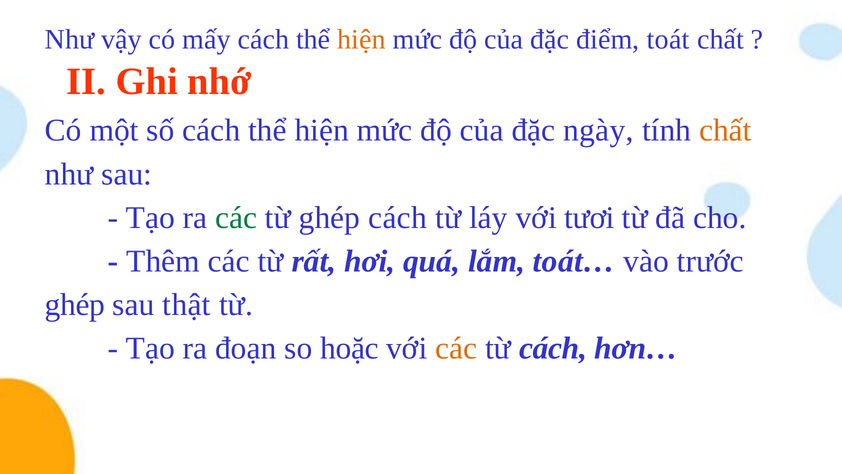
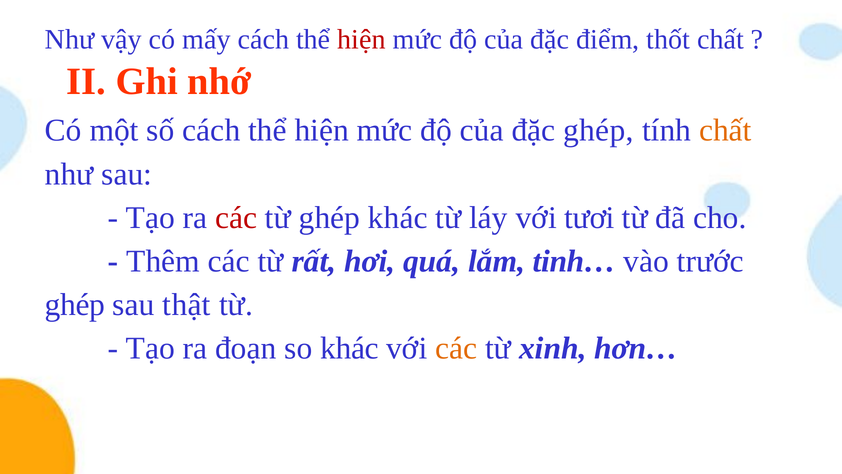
hiện at (362, 39) colour: orange -> red
toát: toát -> thốt
đặc ngày: ngày -> ghép
các at (236, 218) colour: green -> red
ghép cách: cách -> khác
toát…: toát… -> tinh…
so hoặc: hoặc -> khác
từ cách: cách -> xinh
